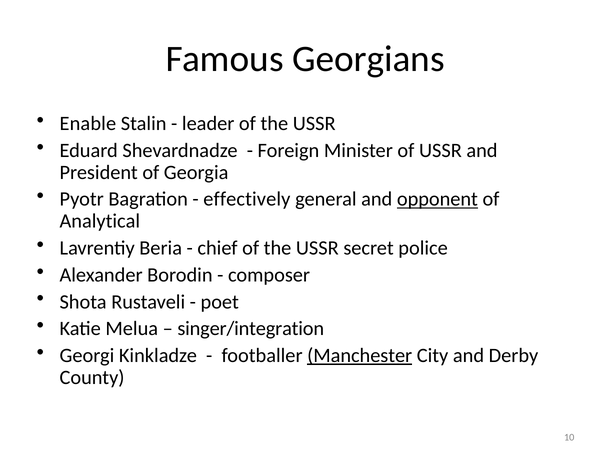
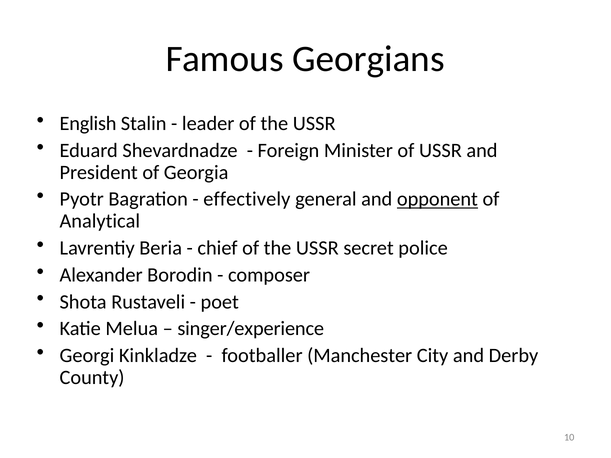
Enable: Enable -> English
singer/integration: singer/integration -> singer/experience
Manchester underline: present -> none
